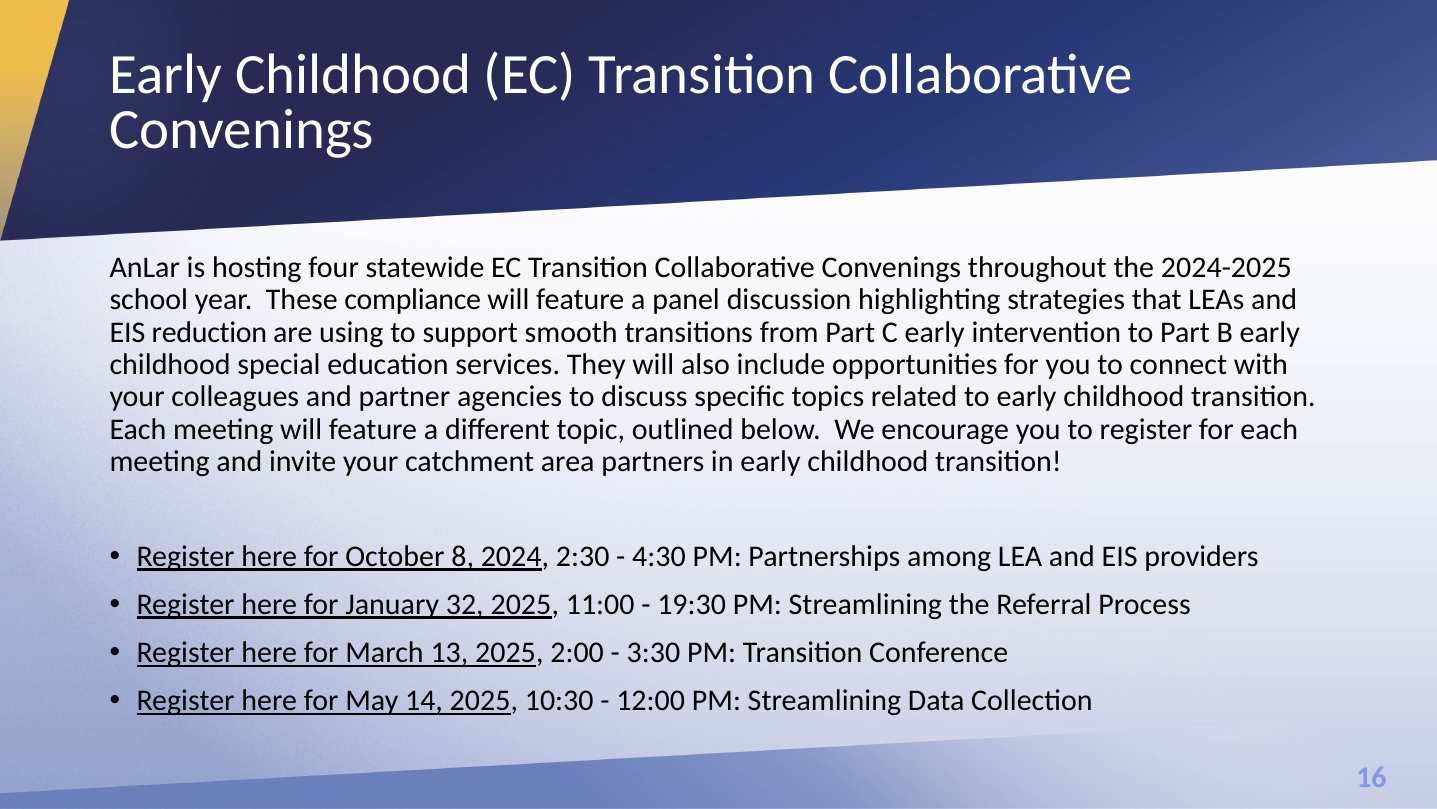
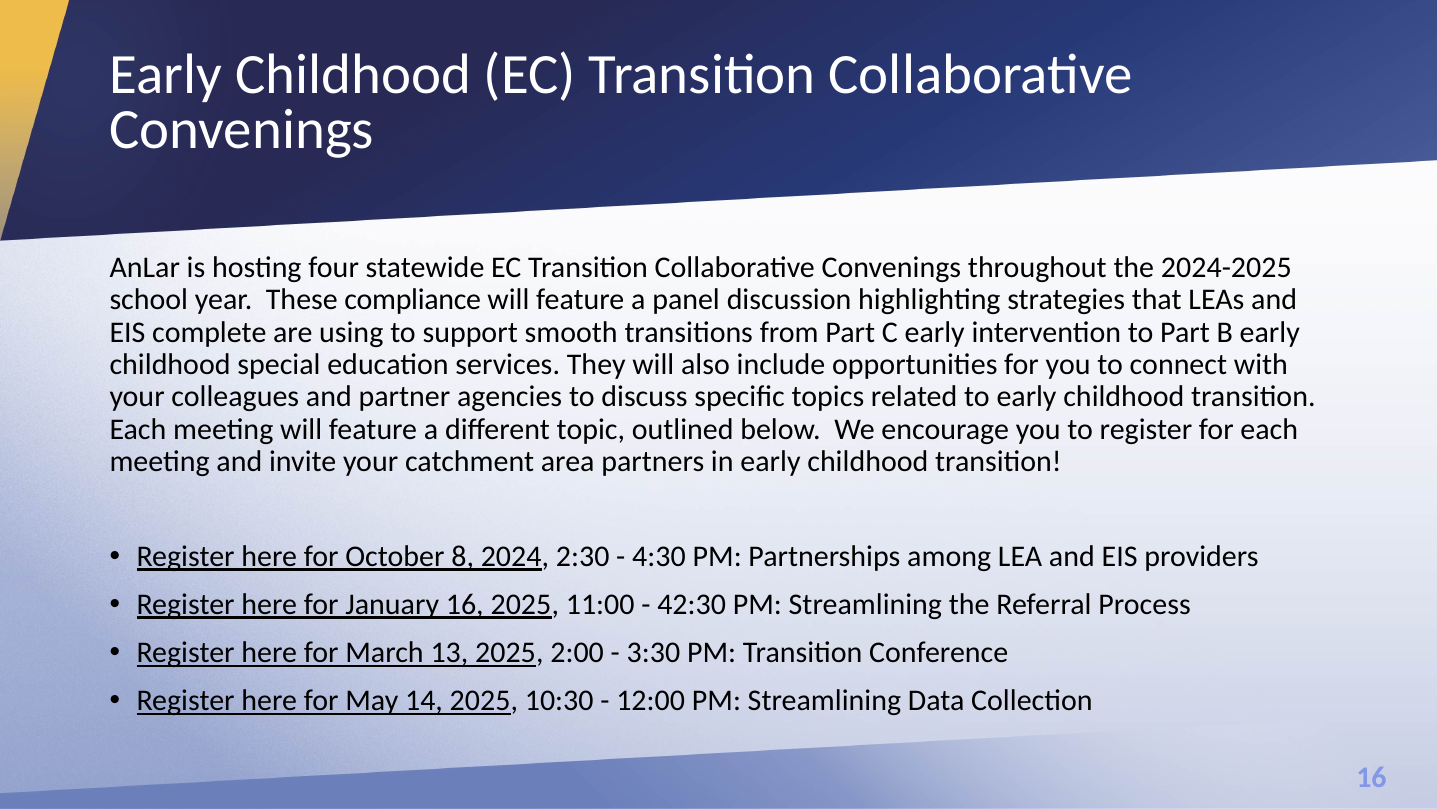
reduction: reduction -> complete
January 32: 32 -> 16
19:30: 19:30 -> 42:30
